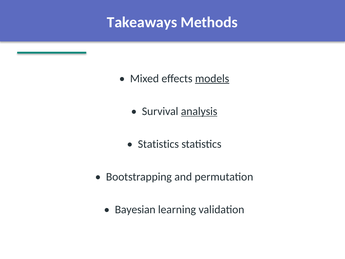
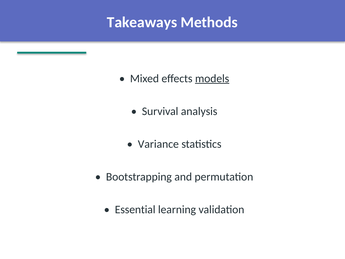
analysis underline: present -> none
Statistics at (158, 144): Statistics -> Variance
Bayesian: Bayesian -> Essential
